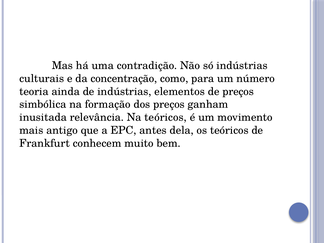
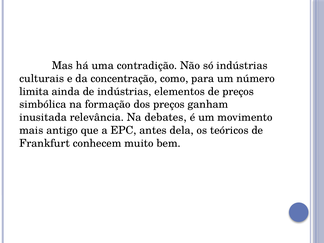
teoria: teoria -> limita
Na teóricos: teóricos -> debates
